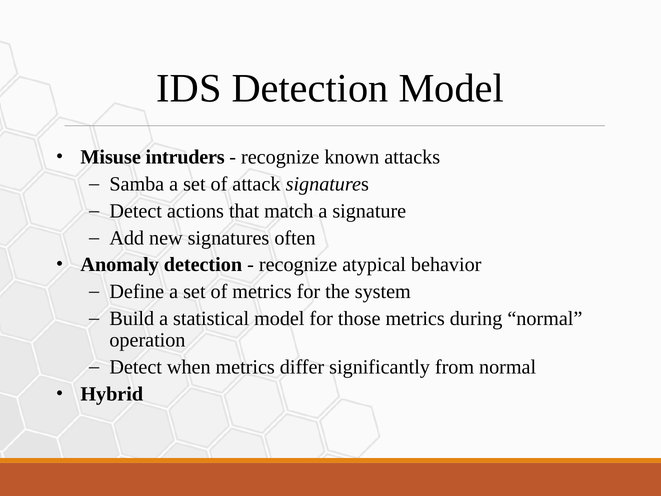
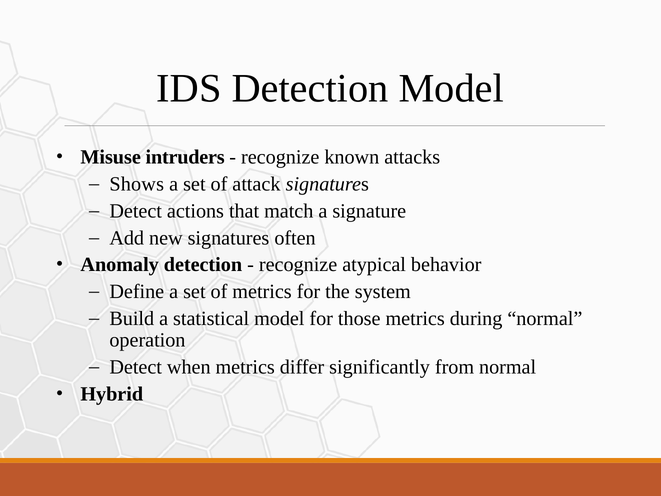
Samba: Samba -> Shows
